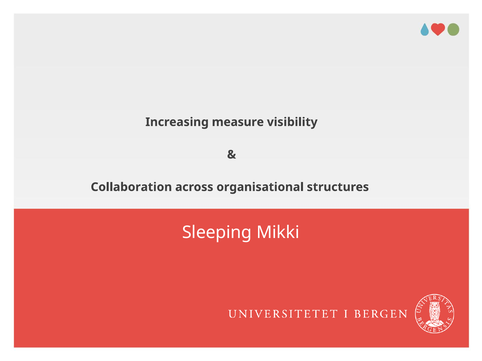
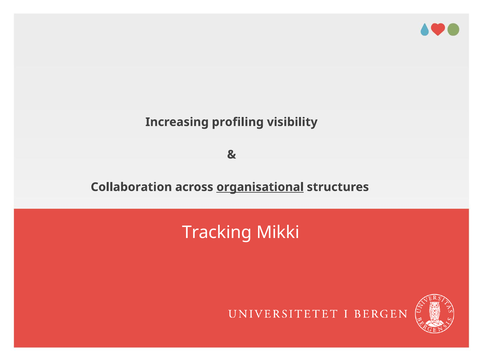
measure: measure -> profiling
organisational underline: none -> present
Sleeping: Sleeping -> Tracking
